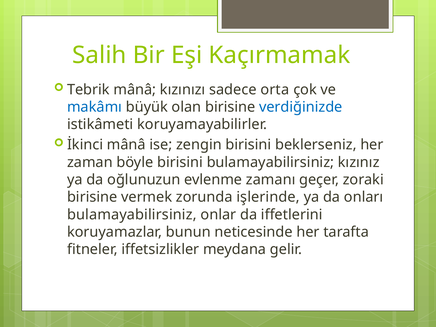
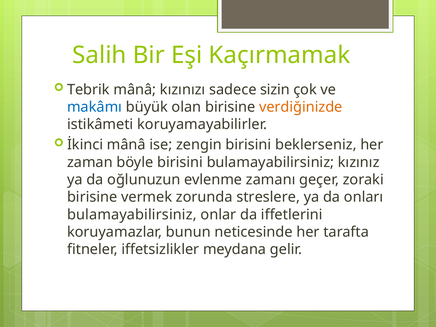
orta: orta -> sizin
verdiğinizde colour: blue -> orange
işlerinde: işlerinde -> streslere
